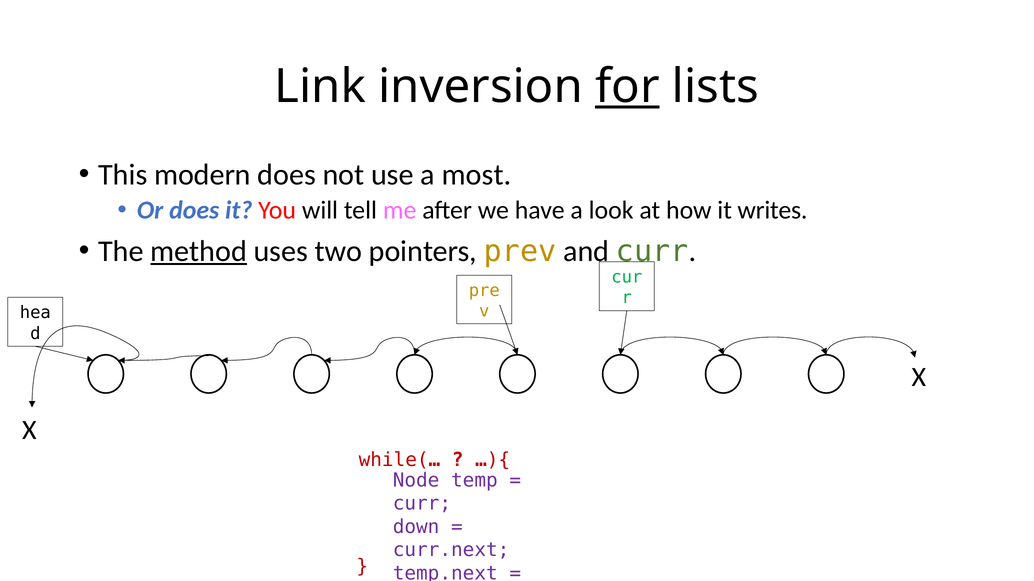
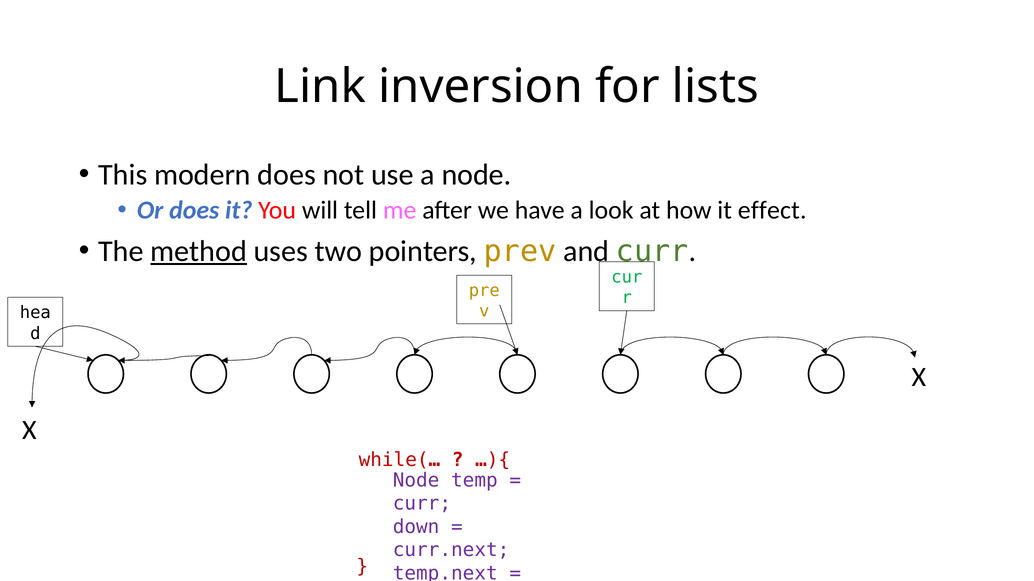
for underline: present -> none
a most: most -> node
writes: writes -> effect
